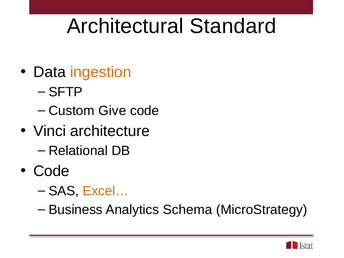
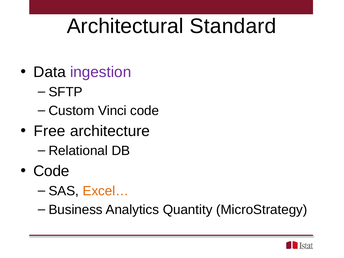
ingestion colour: orange -> purple
Give: Give -> Vinci
Vinci: Vinci -> Free
Schema: Schema -> Quantity
